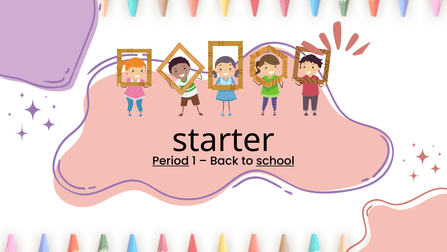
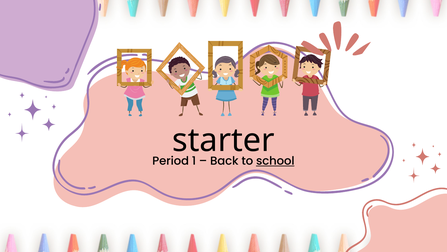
Period underline: present -> none
